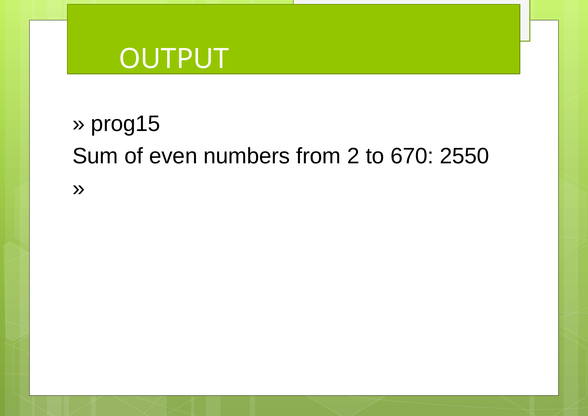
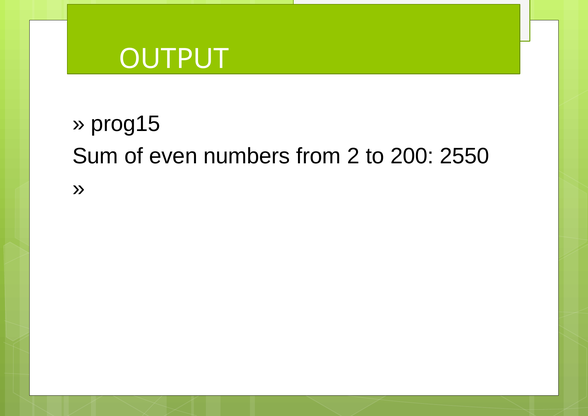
670: 670 -> 200
